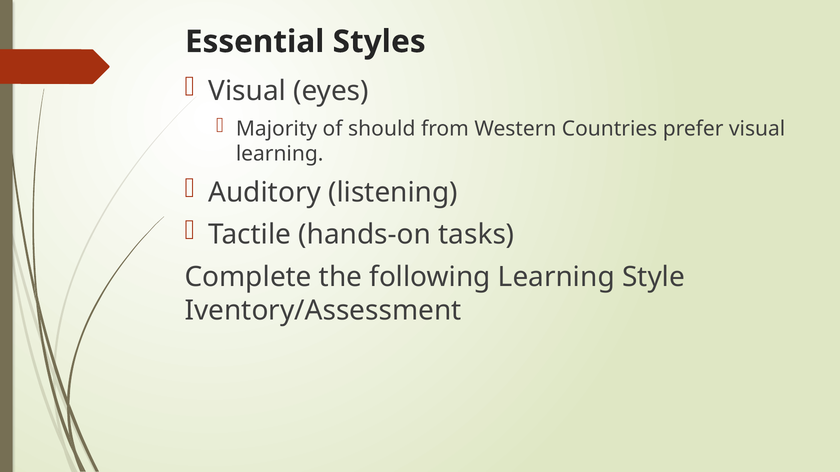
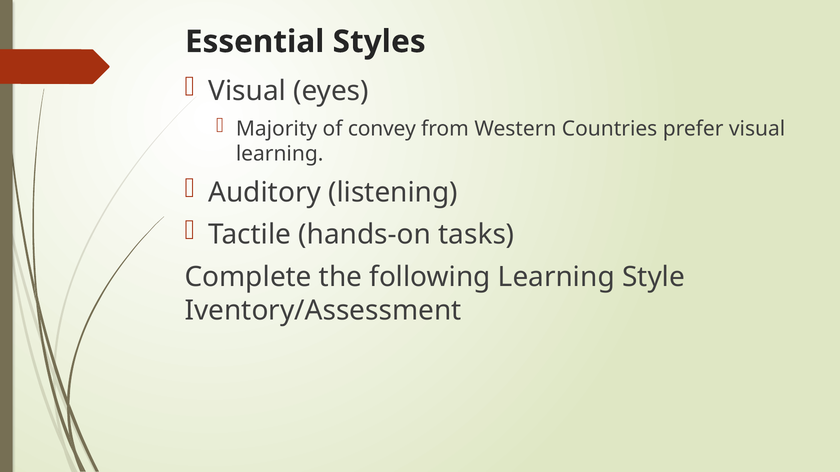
should: should -> convey
